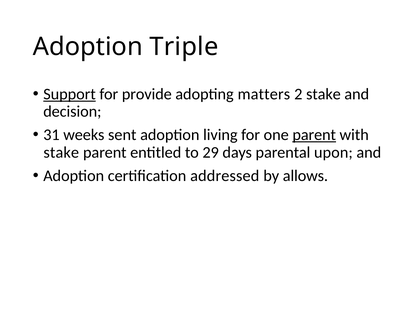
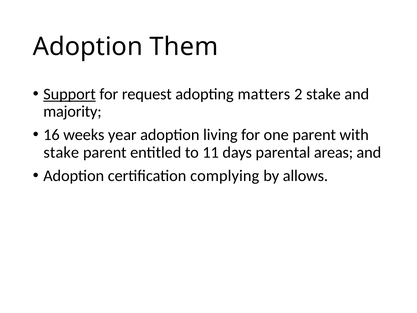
Triple: Triple -> Them
provide: provide -> request
decision: decision -> majority
31: 31 -> 16
sent: sent -> year
parent at (314, 135) underline: present -> none
29: 29 -> 11
upon: upon -> areas
addressed: addressed -> complying
